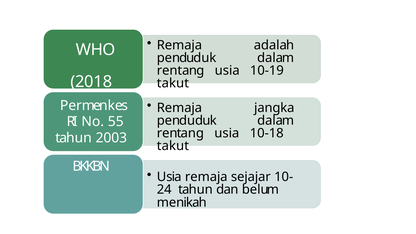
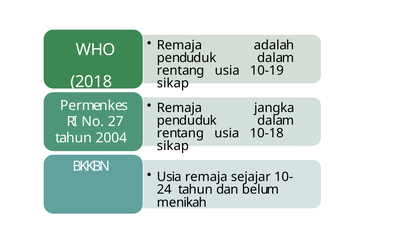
takut at (173, 83): takut -> sikap
55: 55 -> 27
2003: 2003 -> 2004
takut at (173, 146): takut -> sikap
